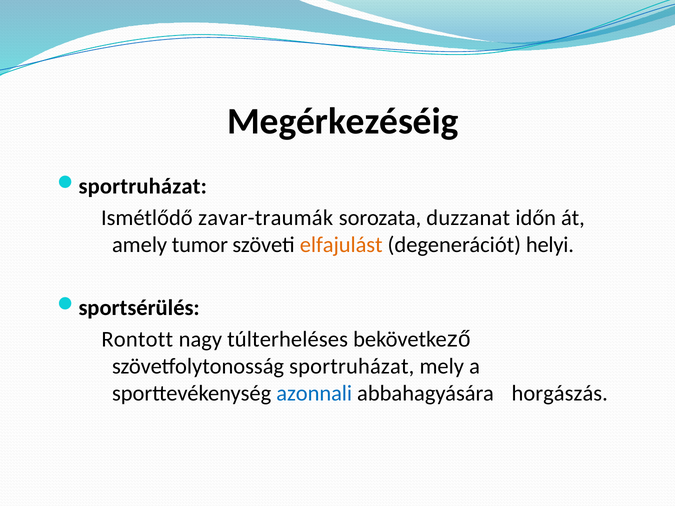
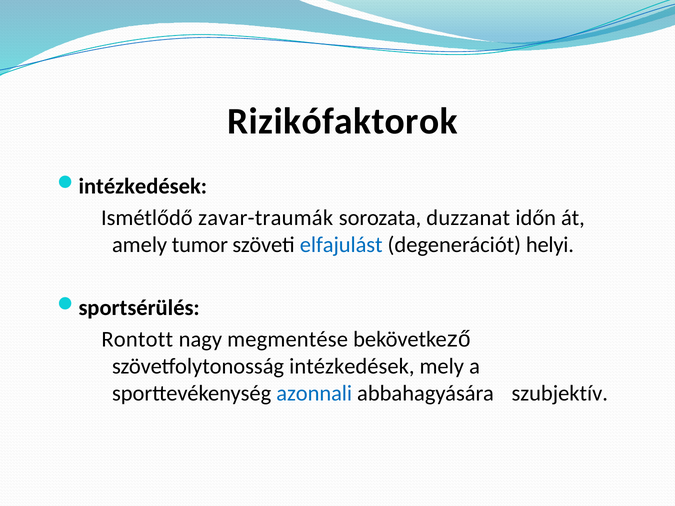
Megérkezéséig: Megérkezéséig -> Rizikófaktorok
sportruházat at (143, 186): sportruházat -> intézkedések
elfajulást colour: orange -> blue
túlterheléses: túlterheléses -> megmentése
szövetfolytonosság sportruházat: sportruházat -> intézkedések
horgászás: horgászás -> szubjektív
